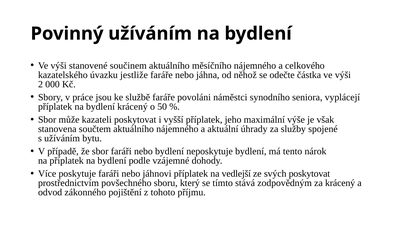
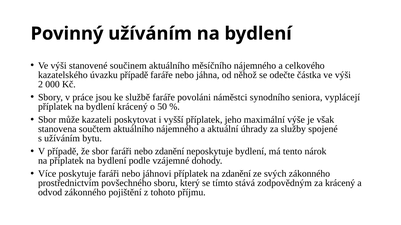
úvazku jestliže: jestliže -> případě
nebo bydlení: bydlení -> zdanění
na vedlejší: vedlejší -> zdanění
svých poskytovat: poskytovat -> zákonného
